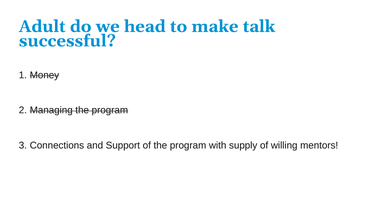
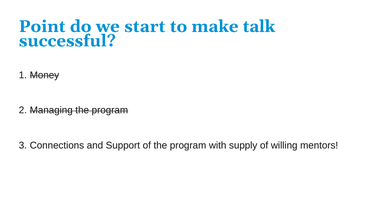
Adult: Adult -> Point
head: head -> start
